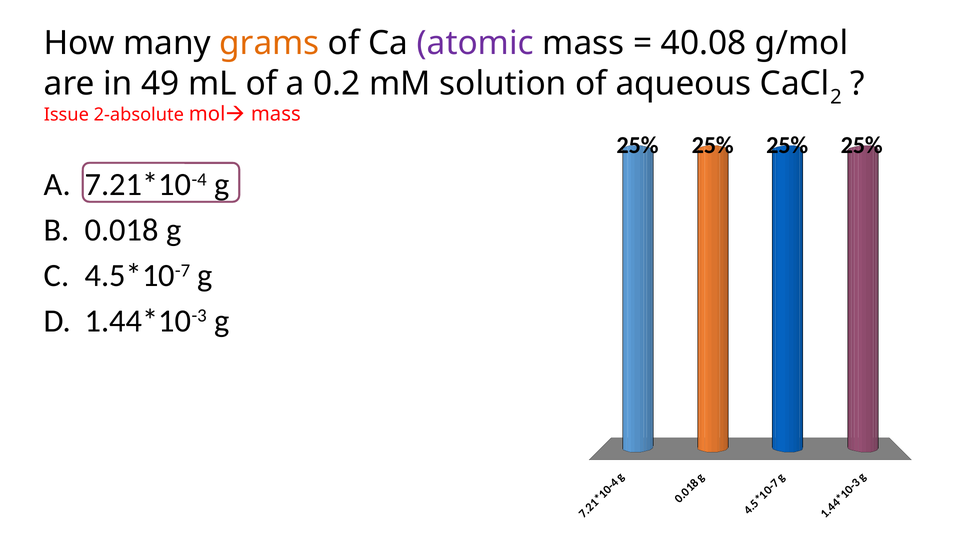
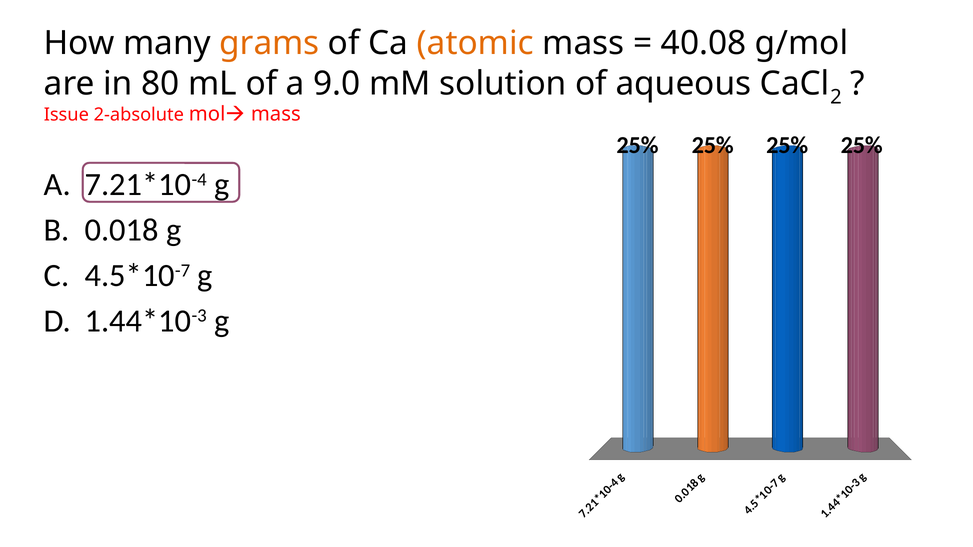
atomic colour: purple -> orange
49: 49 -> 80
0.2: 0.2 -> 9.0
